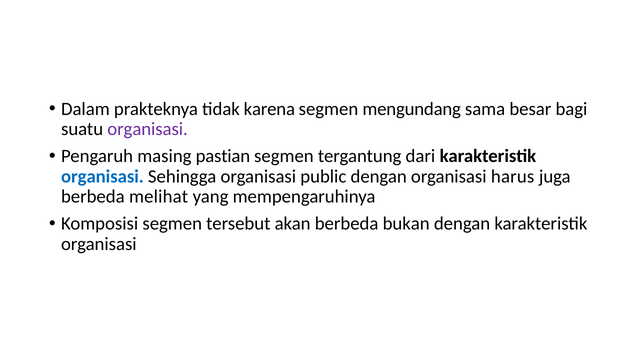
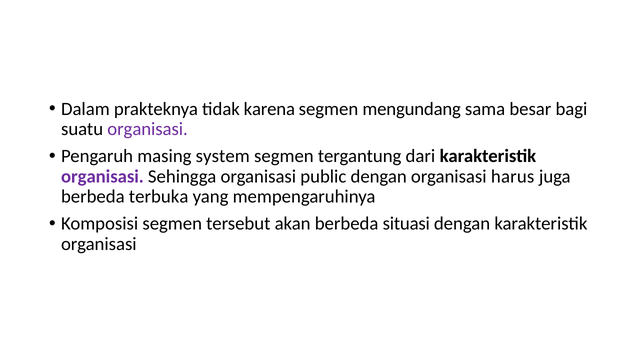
pastian: pastian -> system
organisasi at (102, 176) colour: blue -> purple
melihat: melihat -> terbuka
bukan: bukan -> situasi
